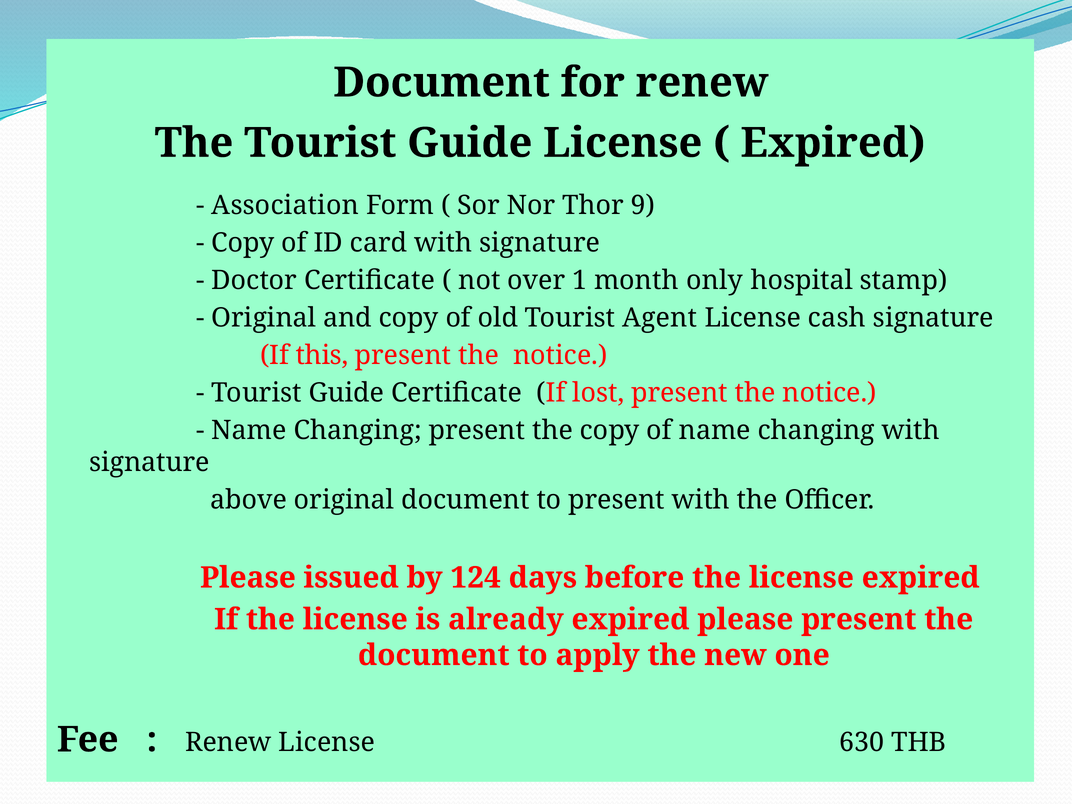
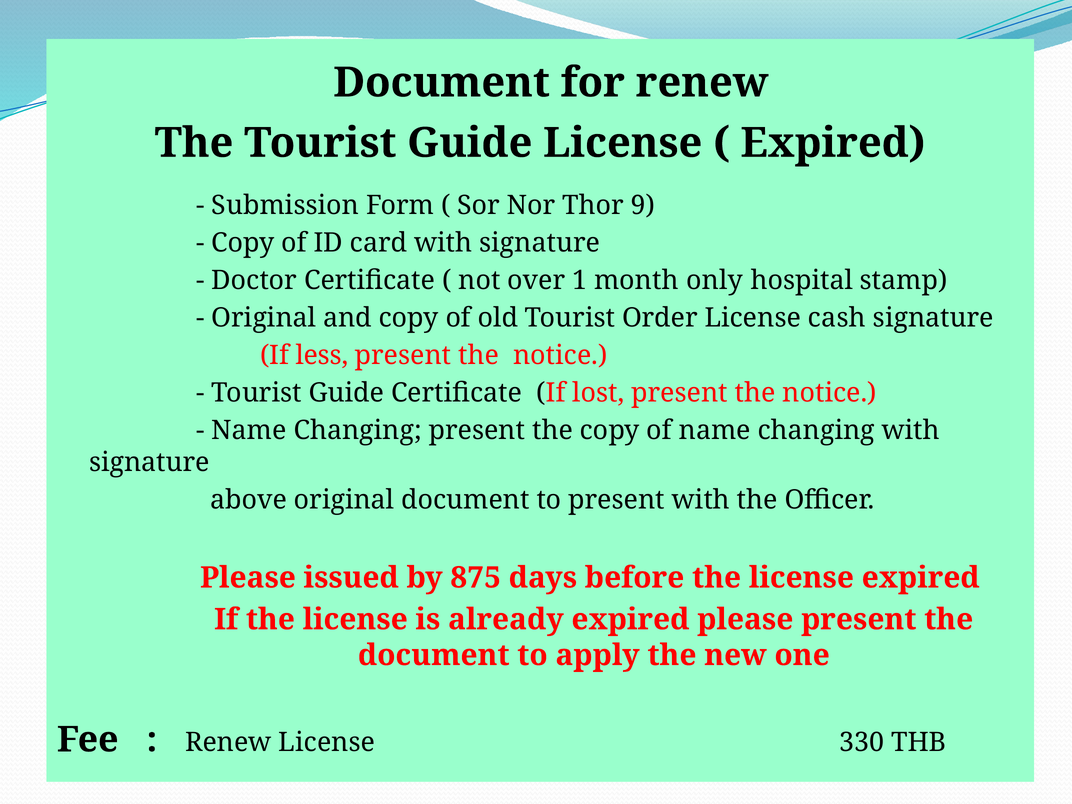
Association: Association -> Submission
Agent: Agent -> Order
this: this -> less
124: 124 -> 875
630: 630 -> 330
